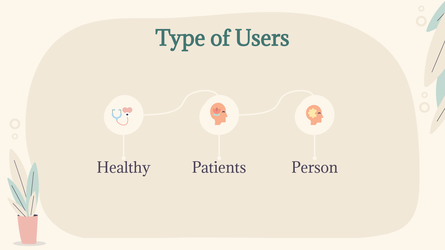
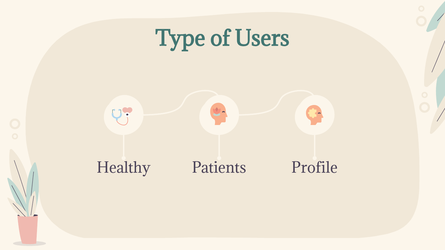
Person: Person -> Profile
